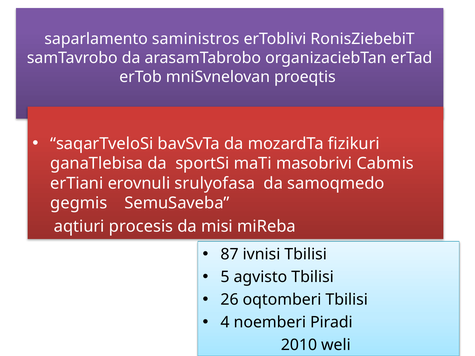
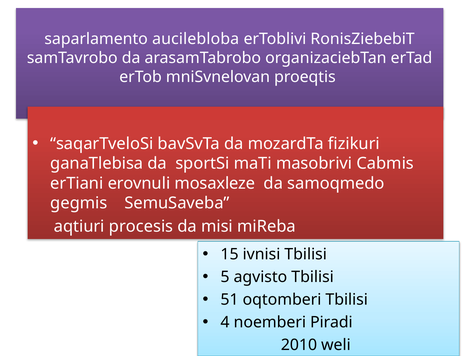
saministros: saministros -> aucilebloba
srulyofasa: srulyofasa -> mosaxleze
87: 87 -> 15
26: 26 -> 51
